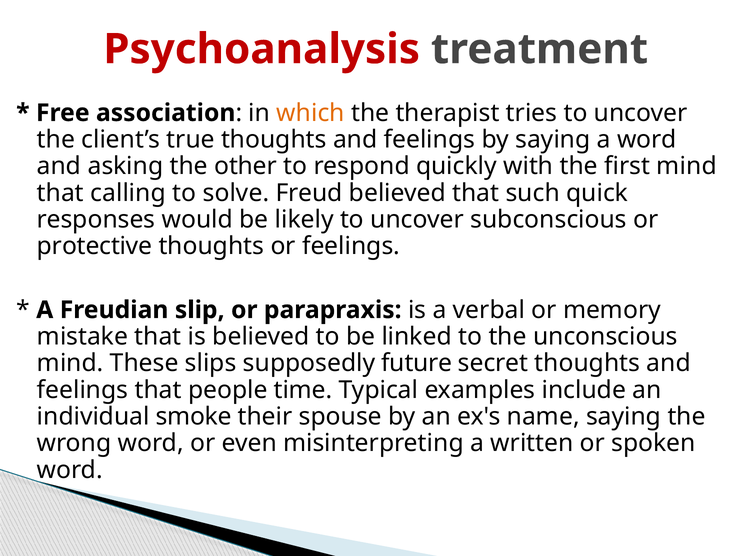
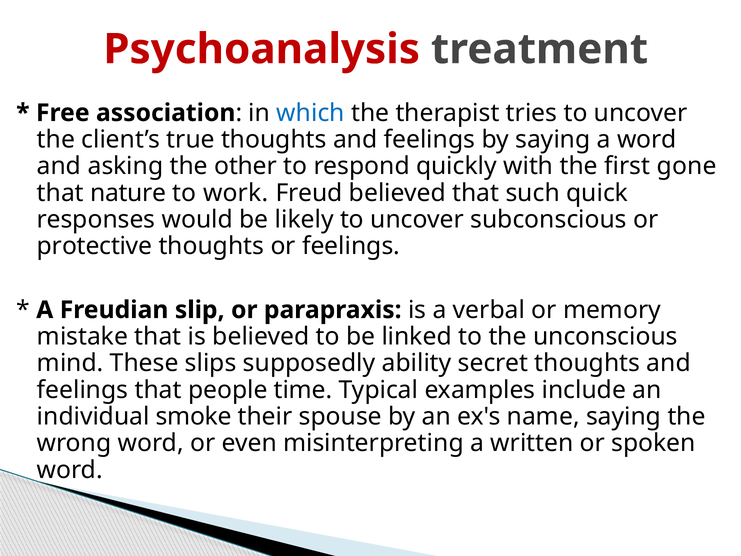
which colour: orange -> blue
first mind: mind -> gone
calling: calling -> nature
solve: solve -> work
future: future -> ability
